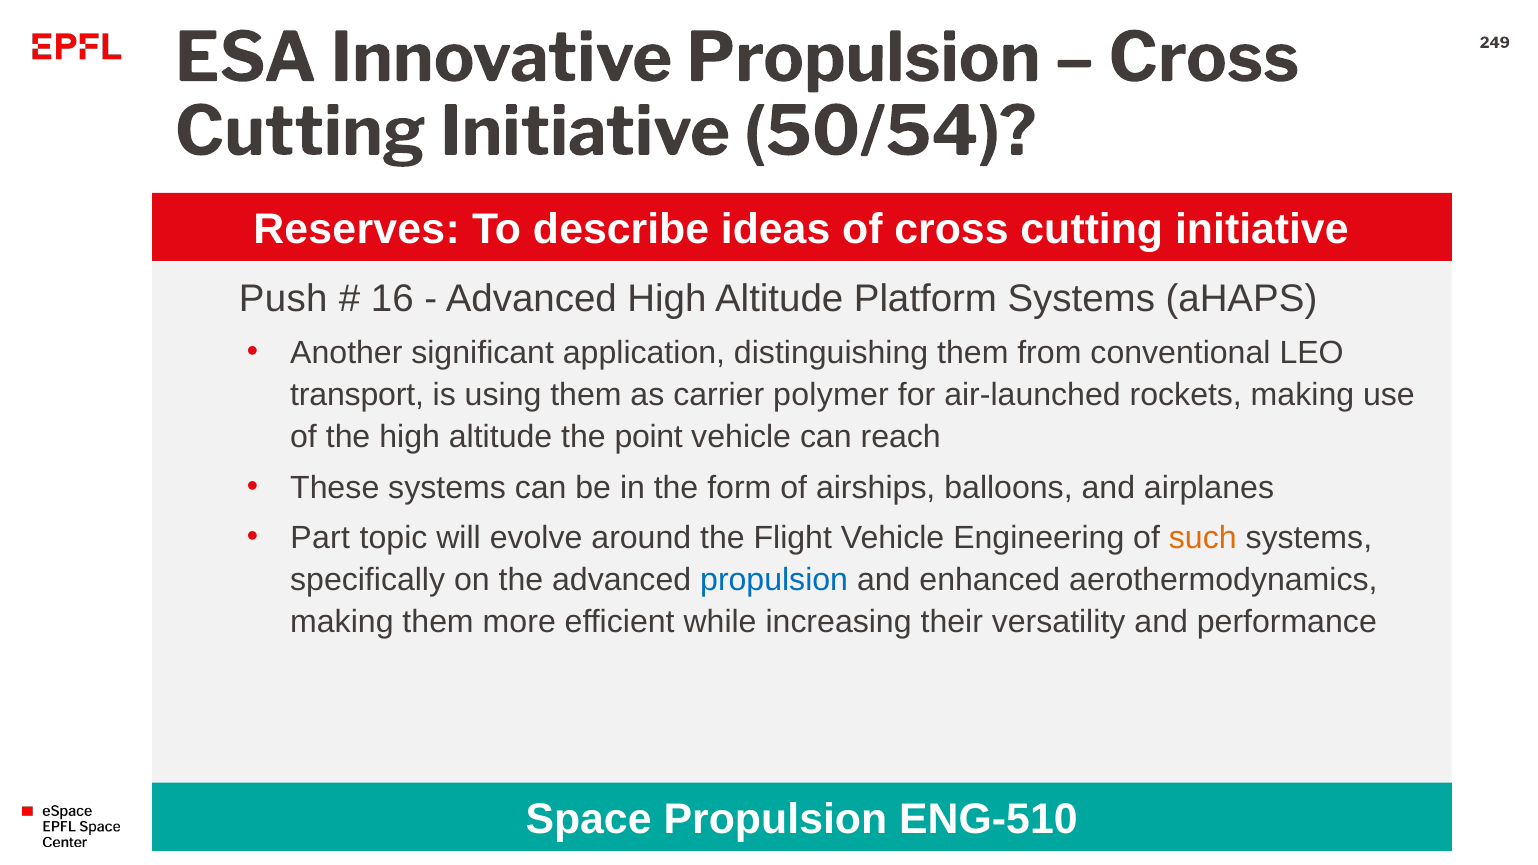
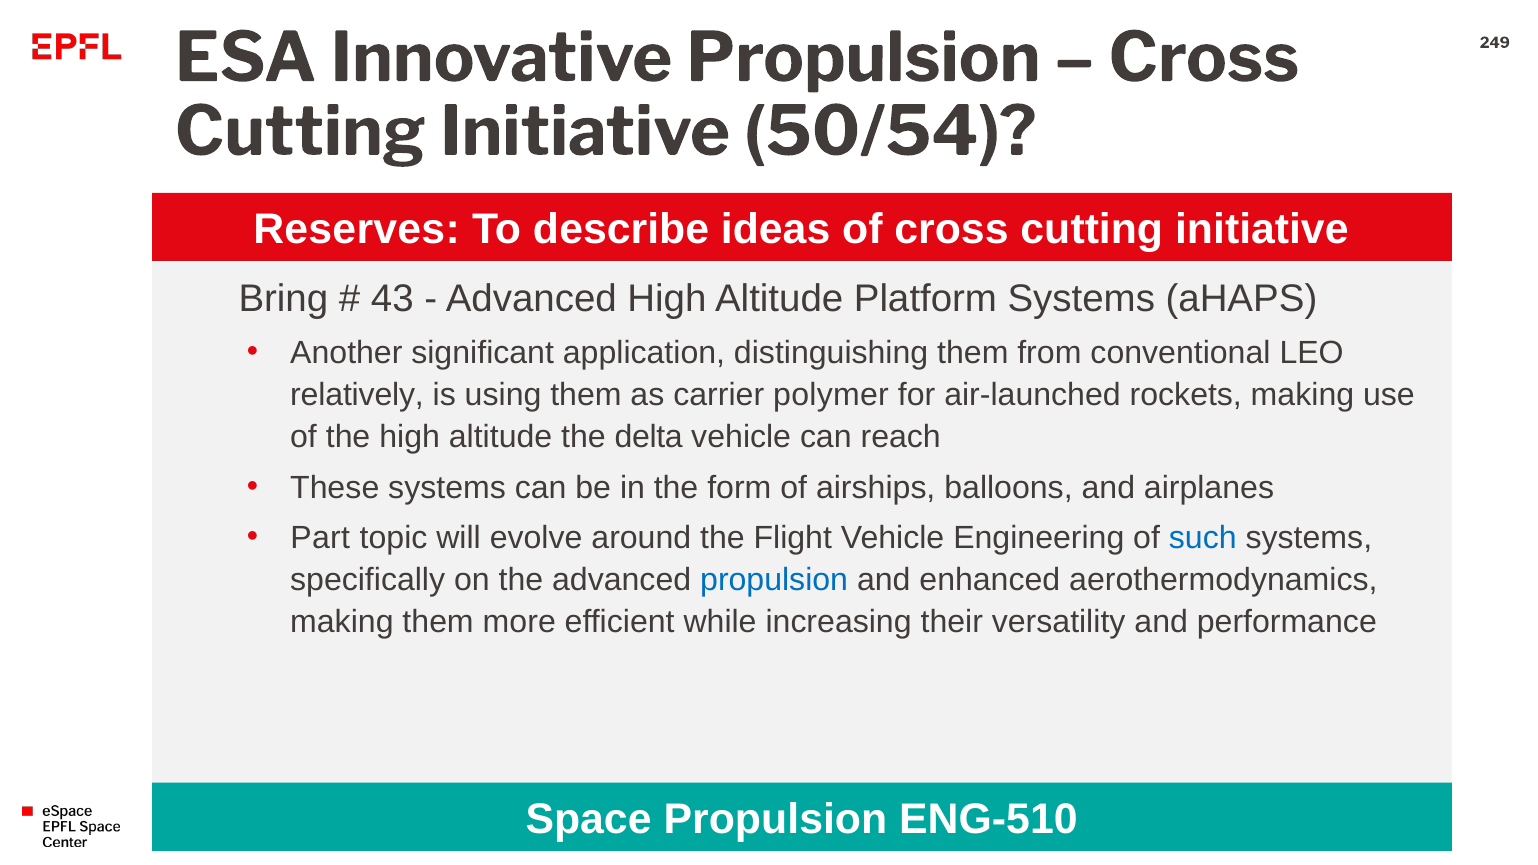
Push: Push -> Bring
16: 16 -> 43
transport: transport -> relatively
point: point -> delta
such colour: orange -> blue
